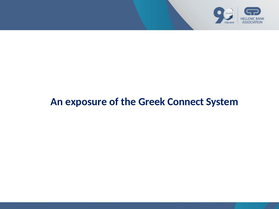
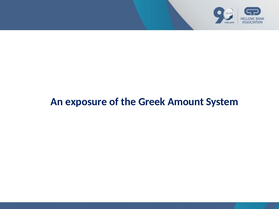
Connect: Connect -> Amount
